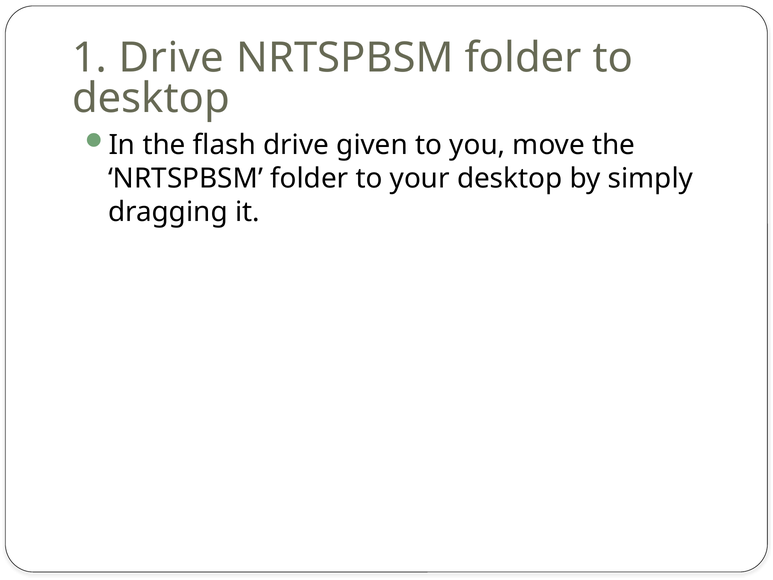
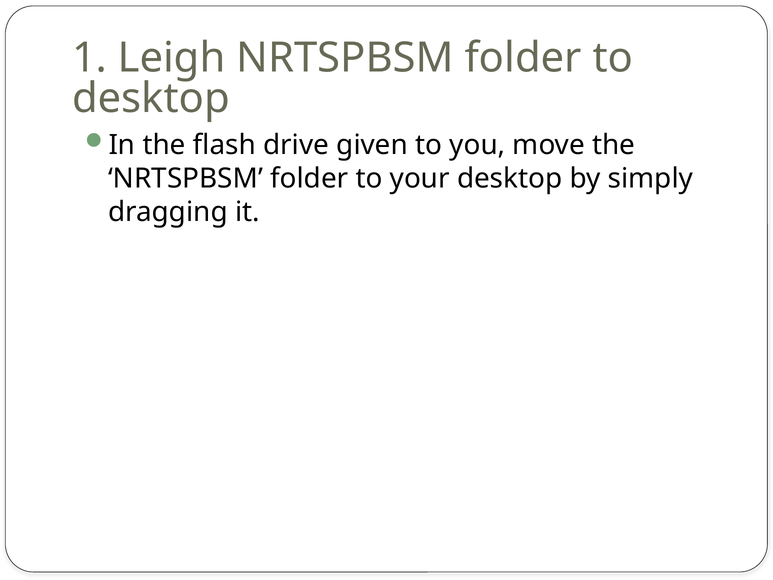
1 Drive: Drive -> Leigh
